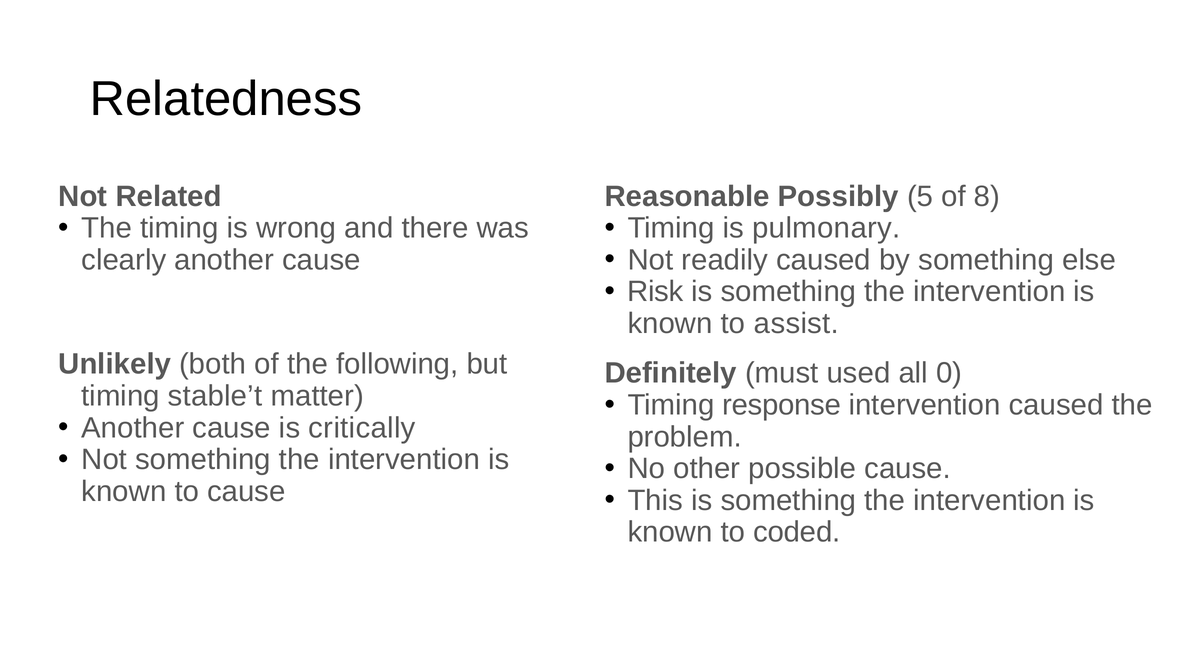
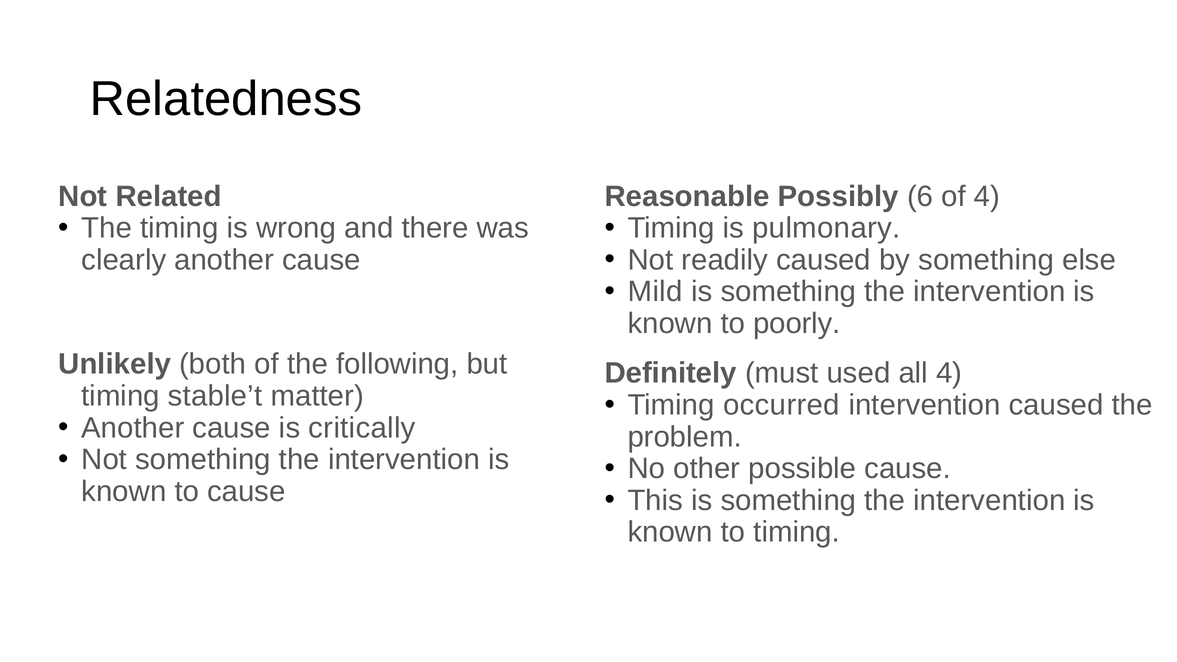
5: 5 -> 6
of 8: 8 -> 4
Risk: Risk -> Mild
assist: assist -> poorly
all 0: 0 -> 4
response: response -> occurred
to coded: coded -> timing
